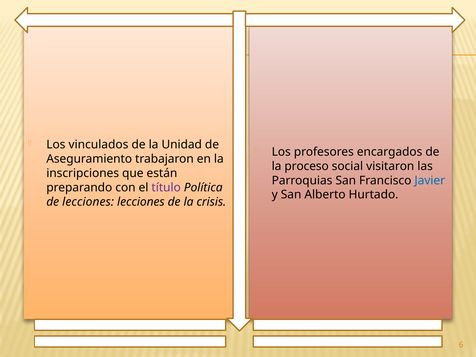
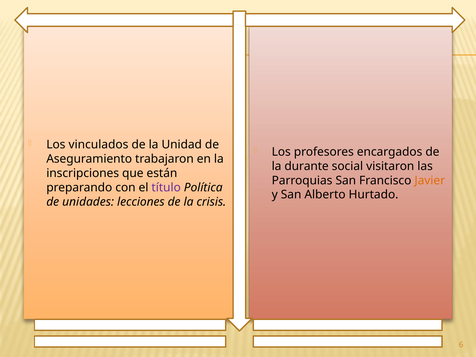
proceso: proceso -> durante
Javier colour: blue -> orange
de lecciones: lecciones -> unidades
